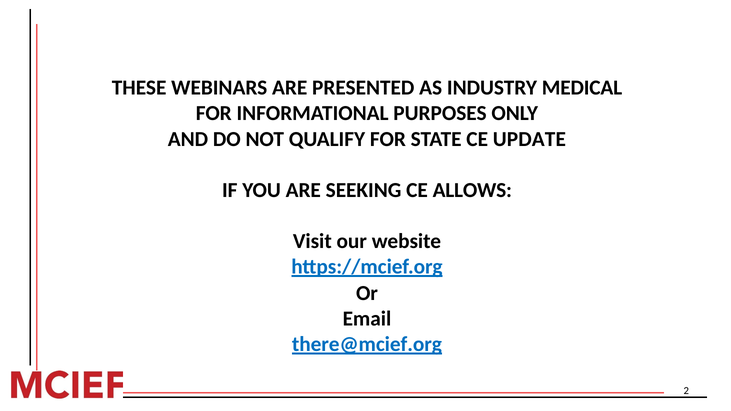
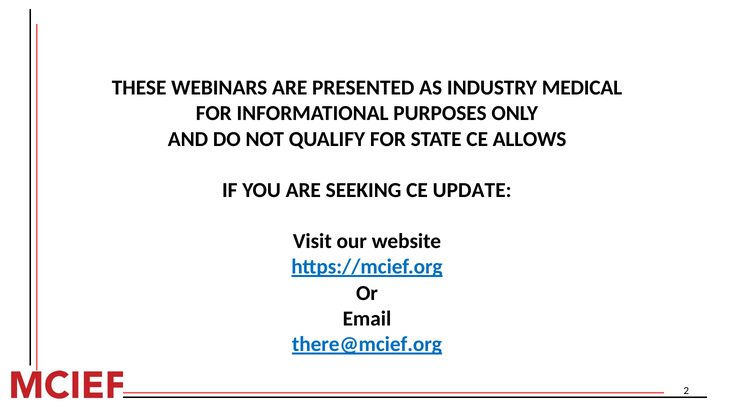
UPDATE: UPDATE -> ALLOWS
ALLOWS: ALLOWS -> UPDATE
